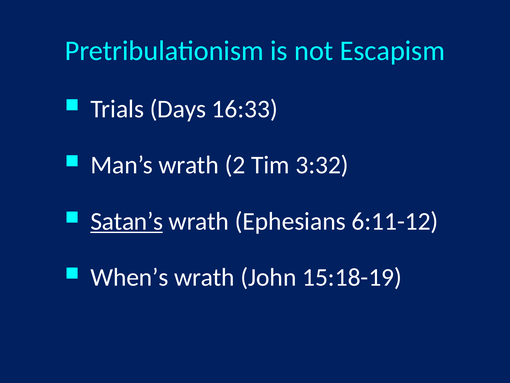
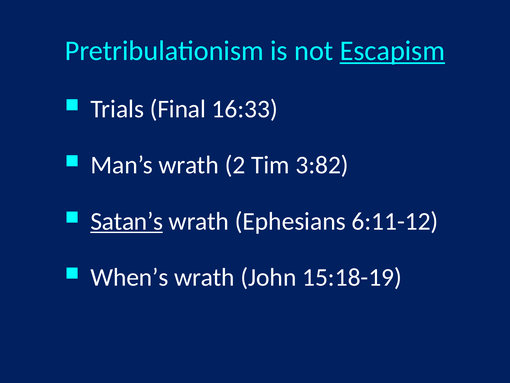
Escapism underline: none -> present
Days: Days -> Final
3:32: 3:32 -> 3:82
